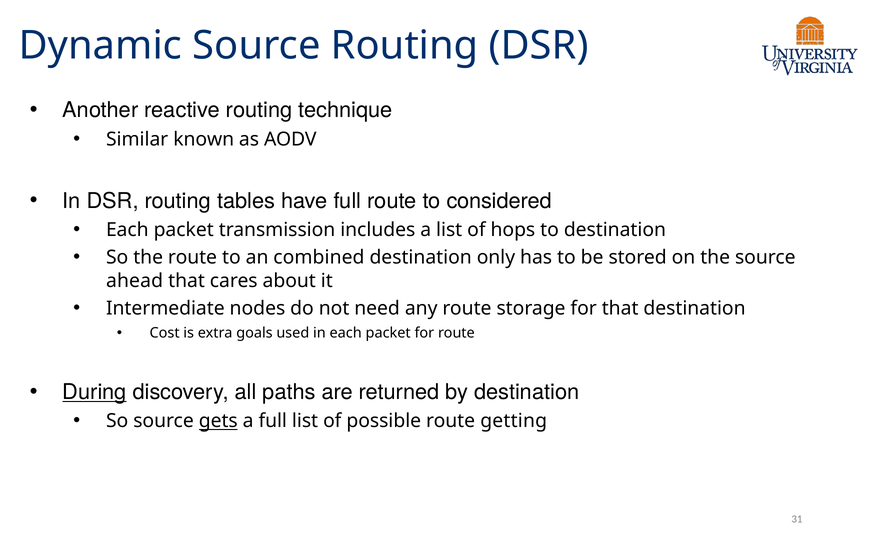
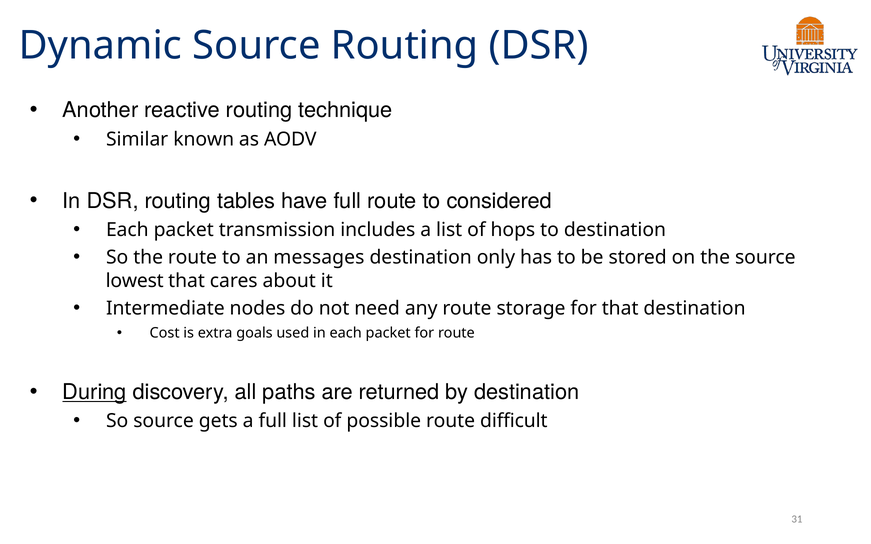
combined: combined -> messages
ahead: ahead -> lowest
gets underline: present -> none
getting: getting -> difficult
